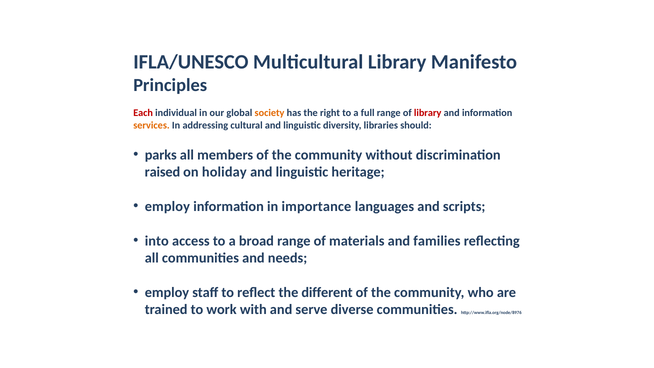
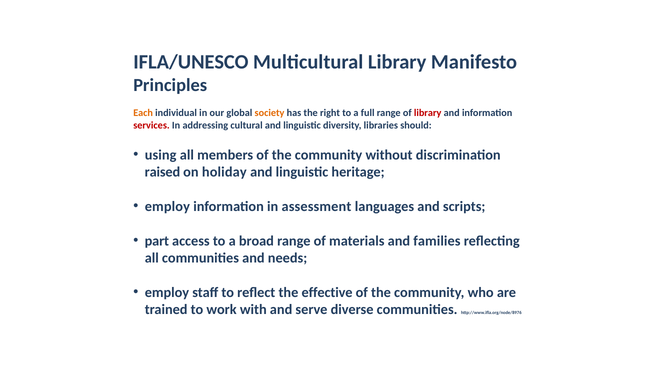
Each colour: red -> orange
services colour: orange -> red
parks: parks -> using
importance: importance -> assessment
into: into -> part
different: different -> effective
